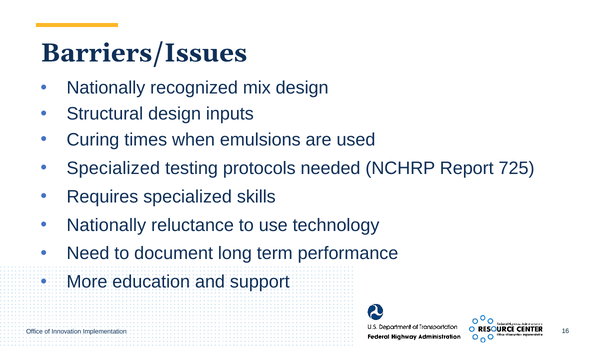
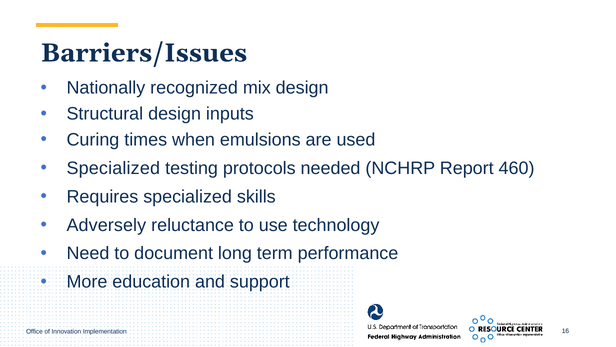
725: 725 -> 460
Nationally at (106, 225): Nationally -> Adversely
